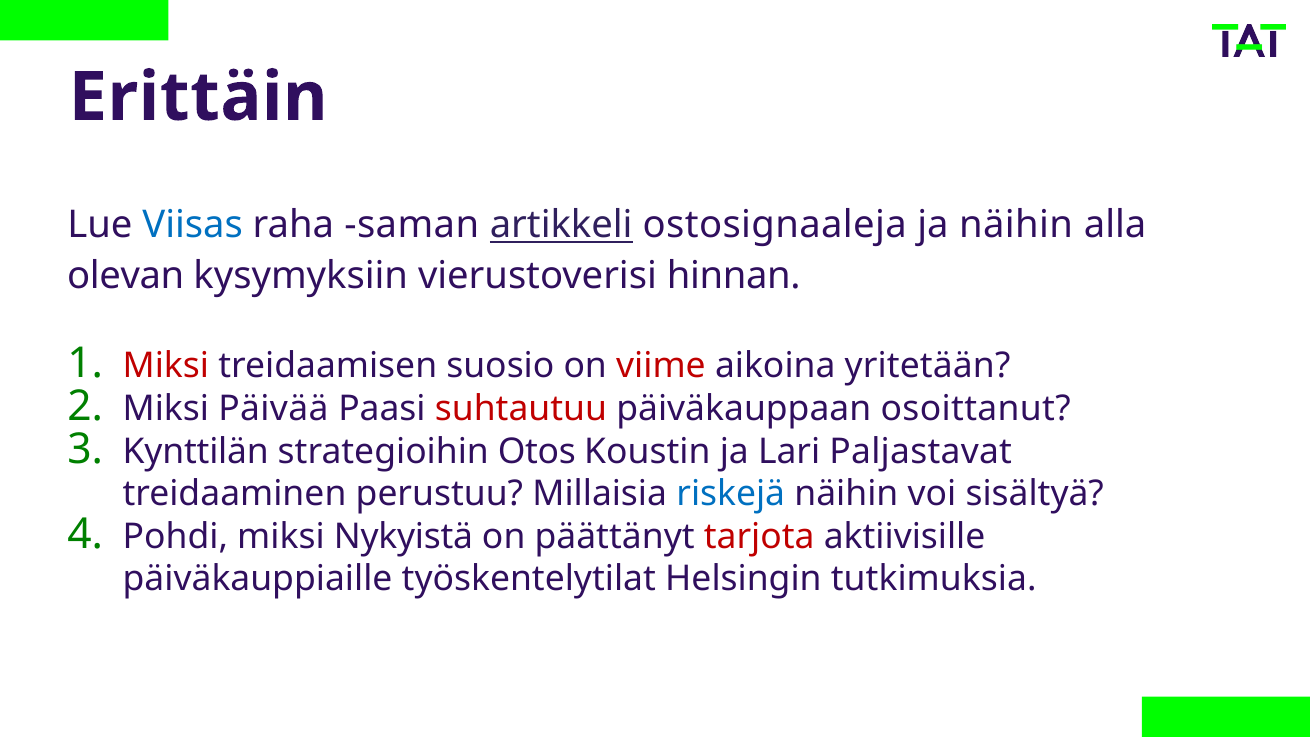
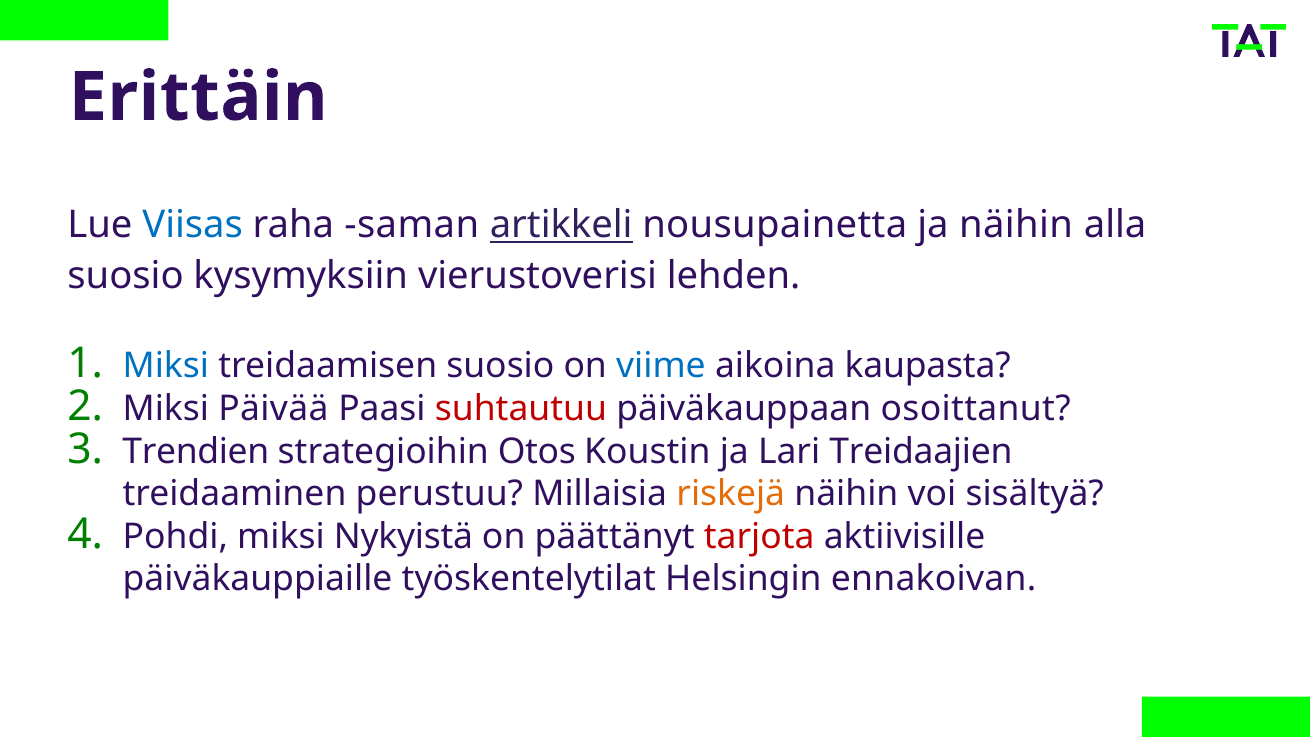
ostosignaaleja: ostosignaaleja -> nousupainetta
olevan at (126, 276): olevan -> suosio
hinnan: hinnan -> lehden
Miksi at (166, 366) colour: red -> blue
viime colour: red -> blue
yritetään: yritetään -> kaupasta
Kynttilän: Kynttilän -> Trendien
Paljastavat: Paljastavat -> Treidaajien
riskejä colour: blue -> orange
tutkimuksia: tutkimuksia -> ennakoivan
